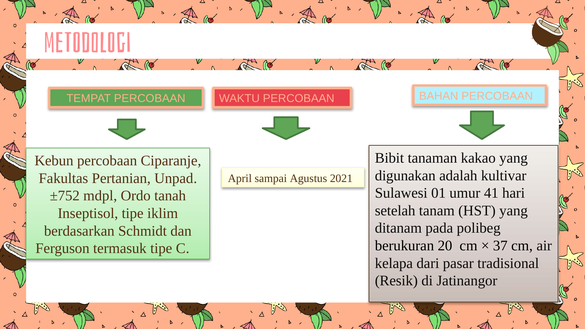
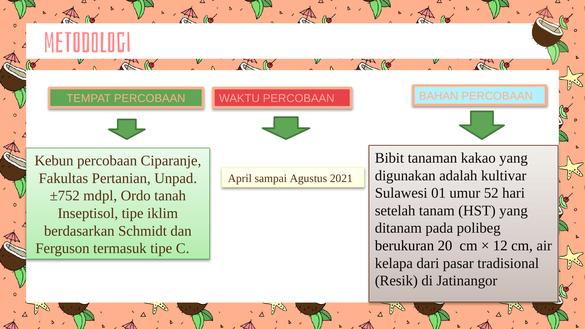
41: 41 -> 52
37: 37 -> 12
